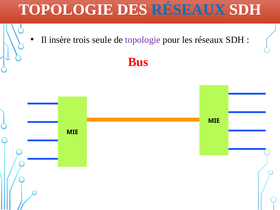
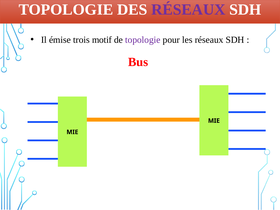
RÉSEAUX at (188, 10) colour: blue -> purple
insère: insère -> émise
seule: seule -> motif
